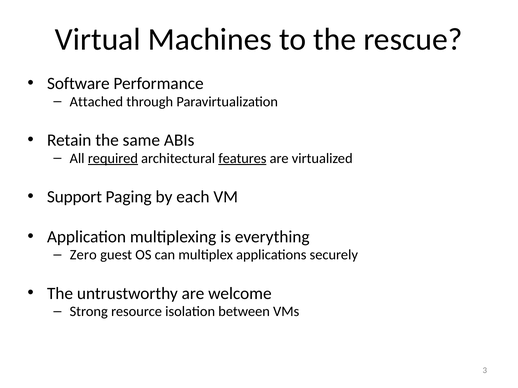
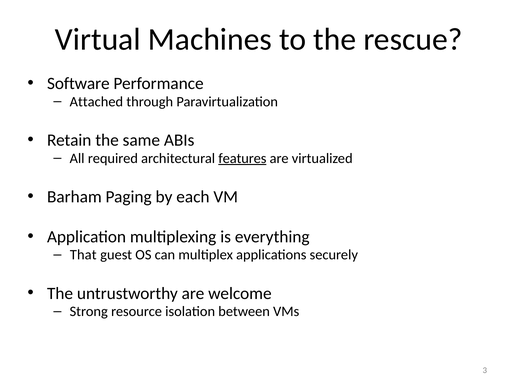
required underline: present -> none
Support: Support -> Barham
Zero: Zero -> That
